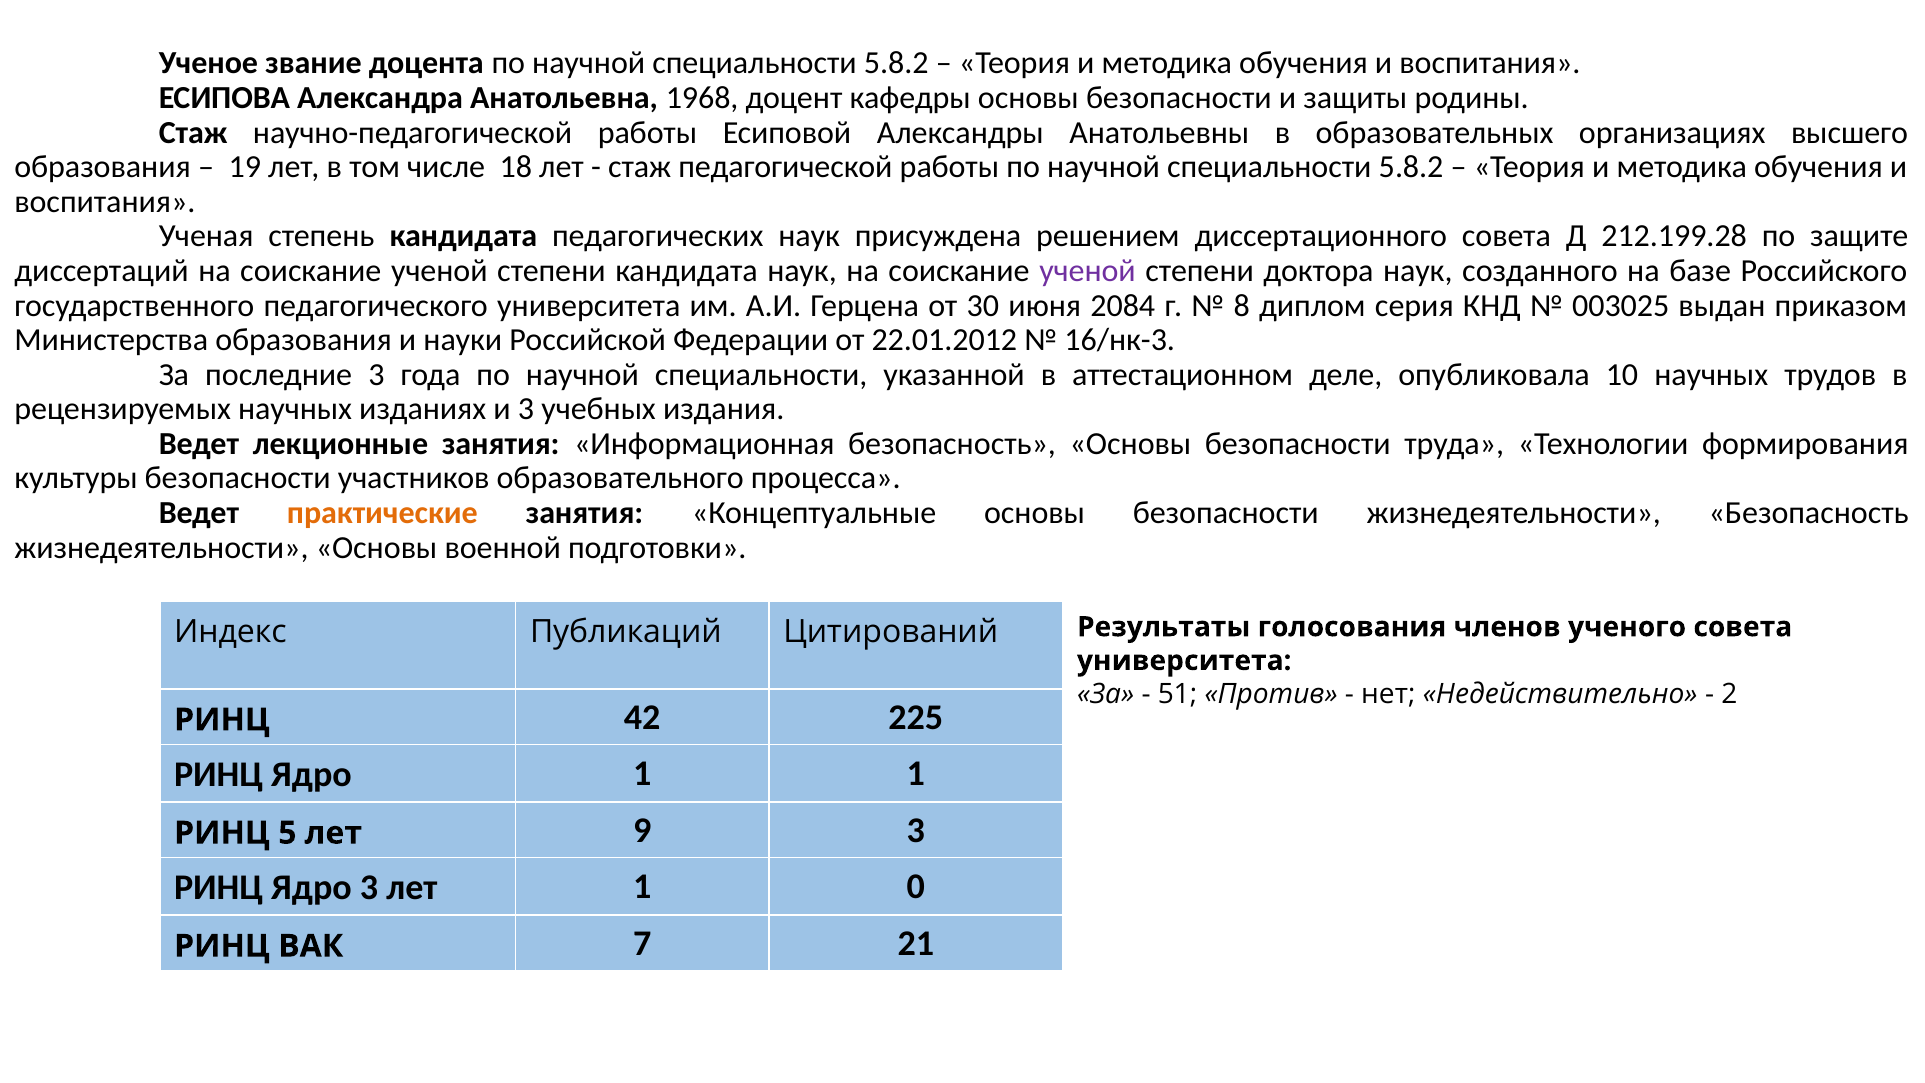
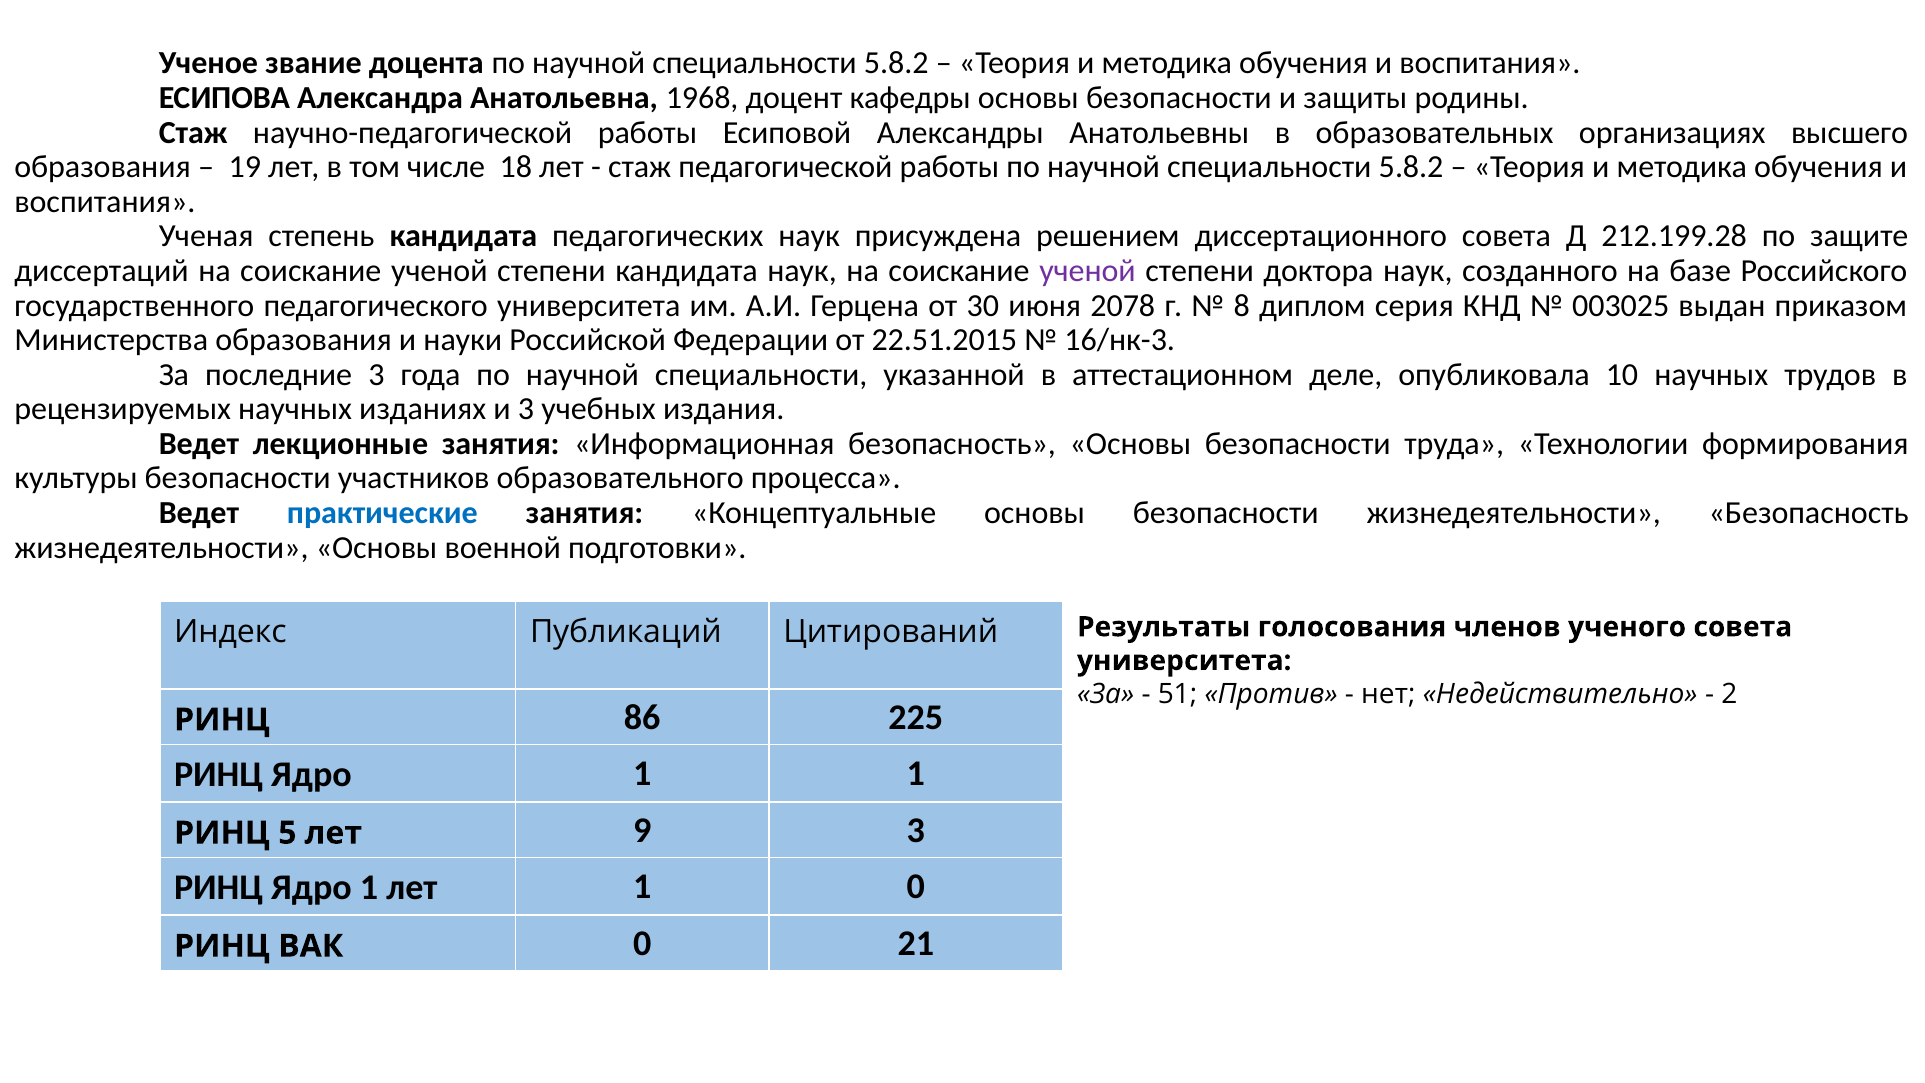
2084: 2084 -> 2078
22.01.2012: 22.01.2012 -> 22.51.2015
практические colour: orange -> blue
42: 42 -> 86
3 at (369, 887): 3 -> 1
ВАК 7: 7 -> 0
